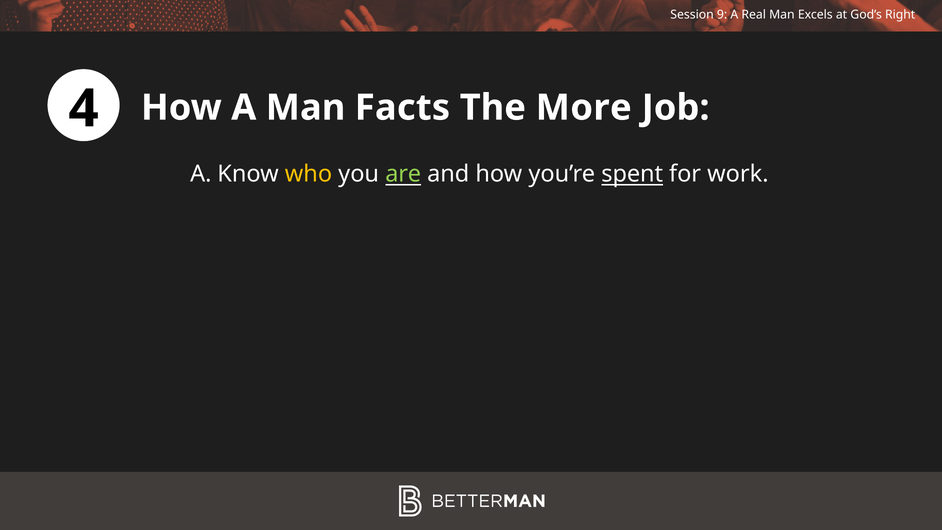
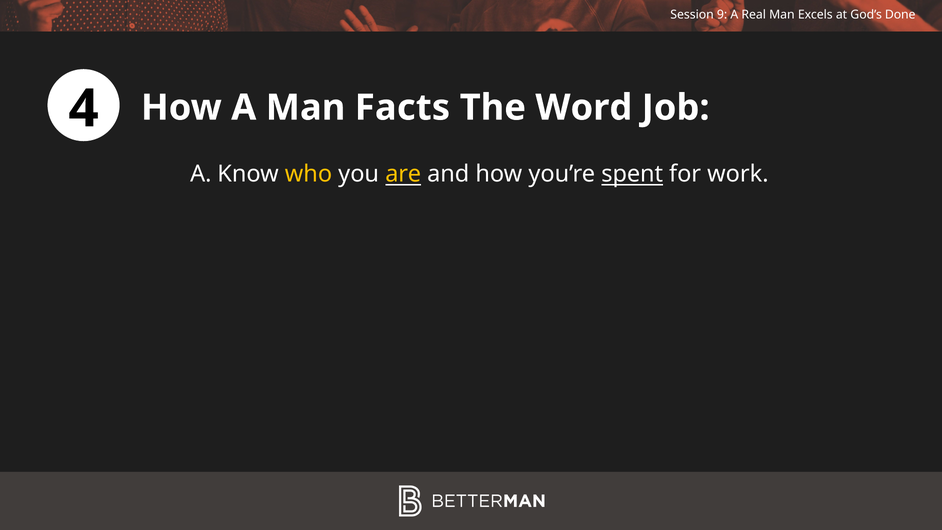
Right: Right -> Done
More: More -> Word
are colour: light green -> yellow
